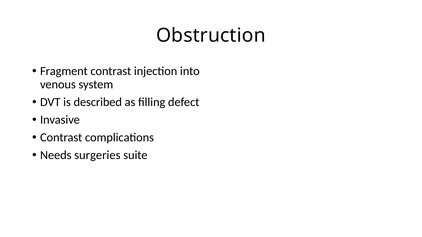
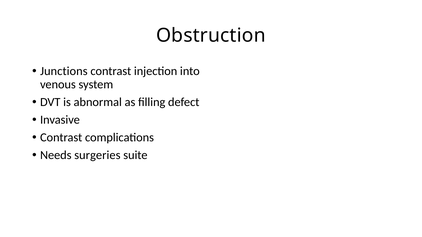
Fragment: Fragment -> Junctions
described: described -> abnormal
